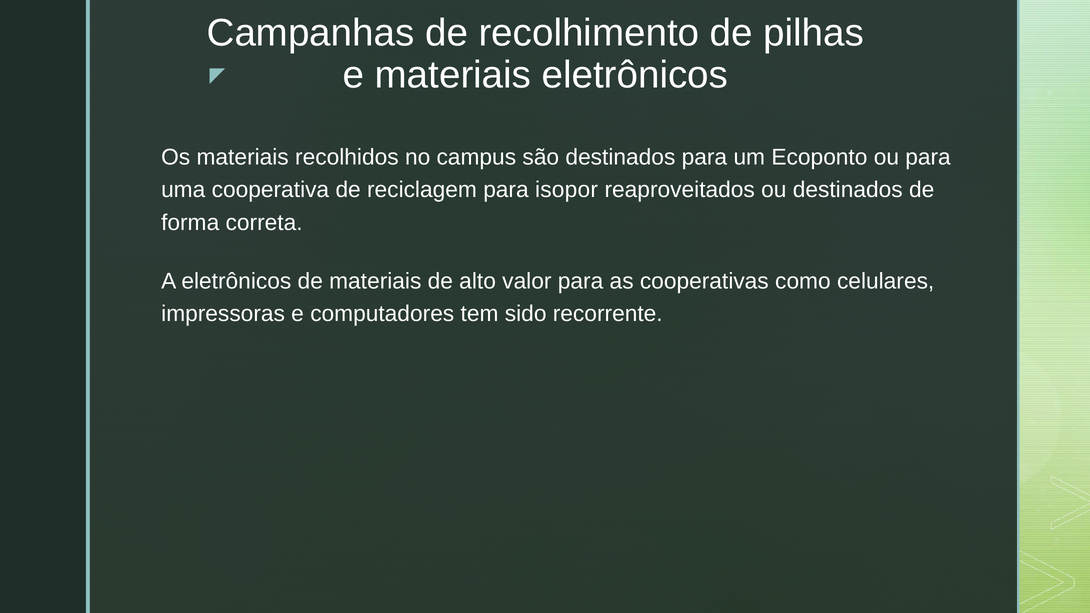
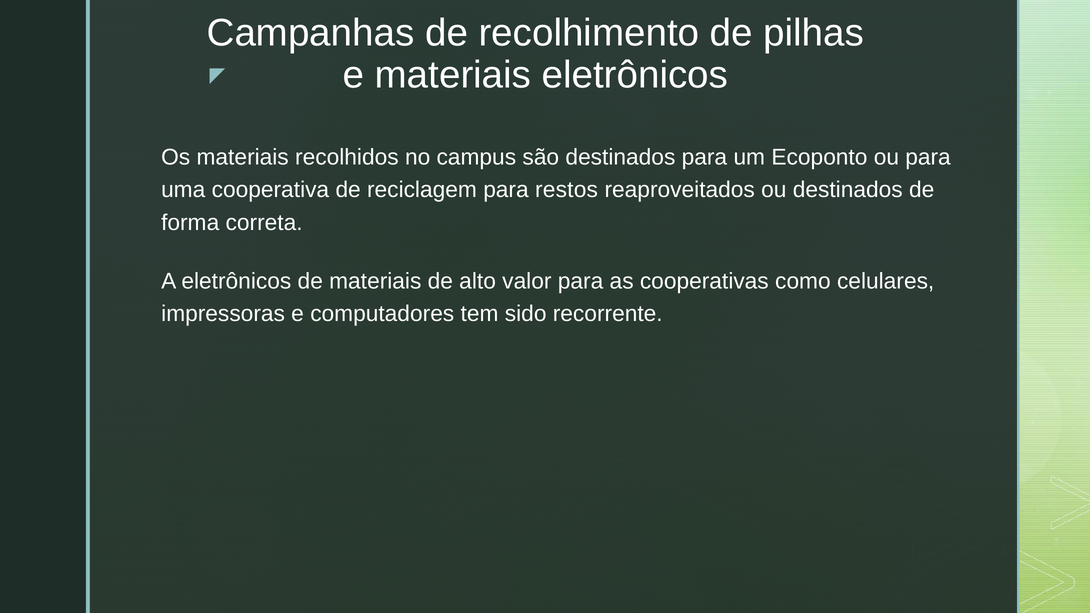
isopor: isopor -> restos
